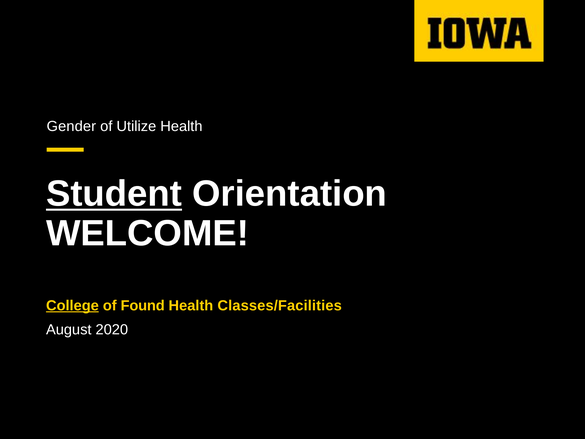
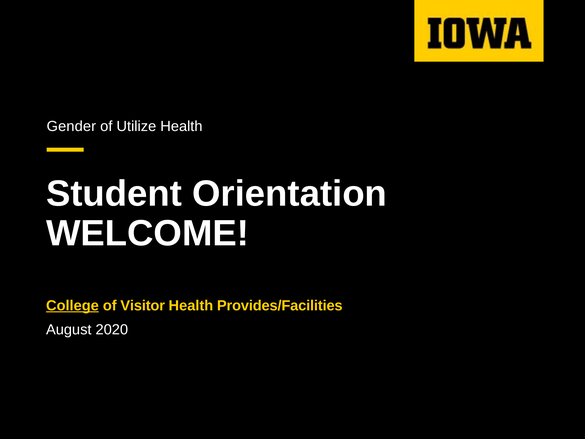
Student underline: present -> none
Found: Found -> Visitor
Classes/Facilities: Classes/Facilities -> Provides/Facilities
